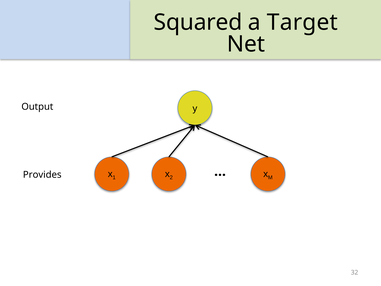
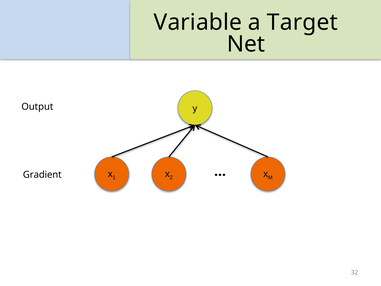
Squared: Squared -> Variable
Provides: Provides -> Gradient
